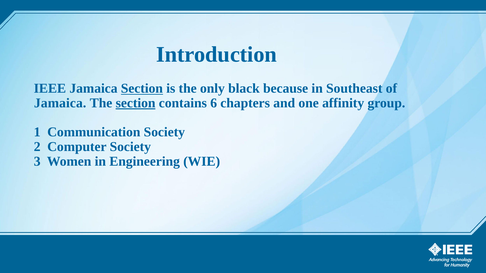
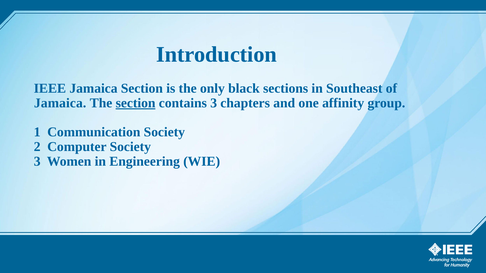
Section at (142, 89) underline: present -> none
because: because -> sections
contains 6: 6 -> 3
